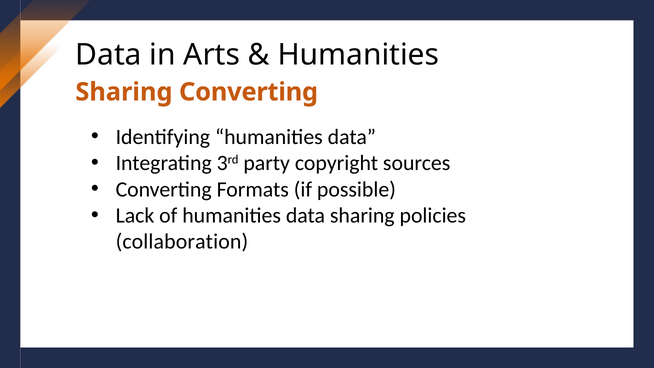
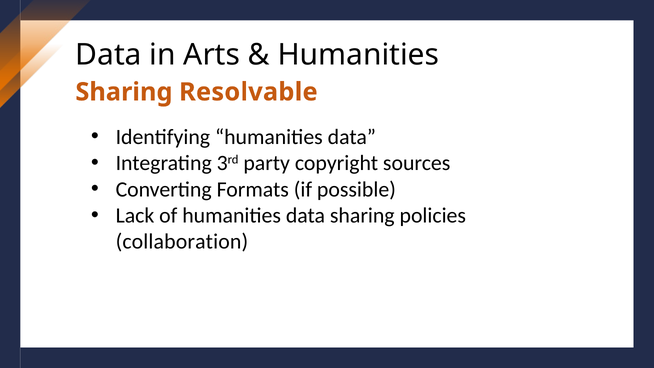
Sharing Converting: Converting -> Resolvable
